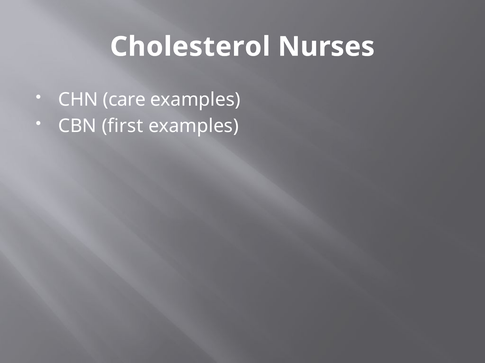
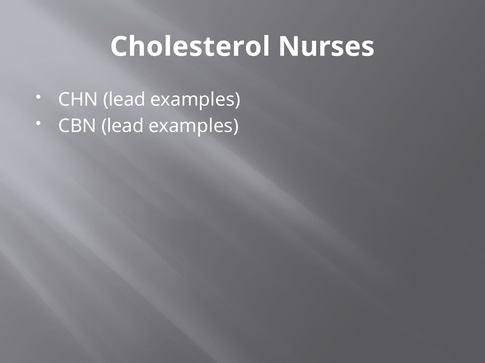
CHN care: care -> lead
CBN first: first -> lead
